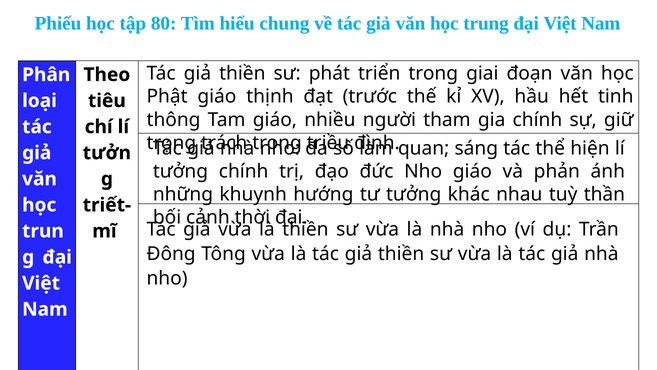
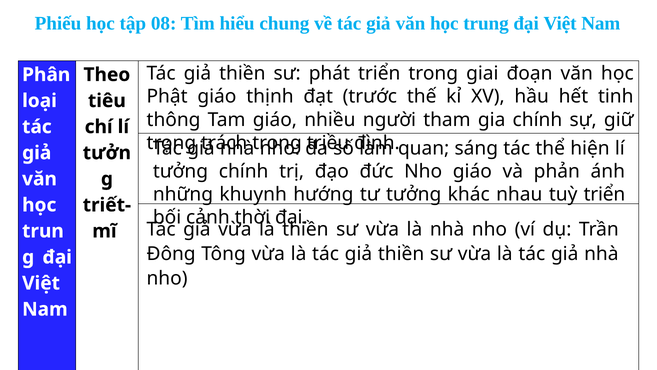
80: 80 -> 08
tuỳ thần: thần -> triển
